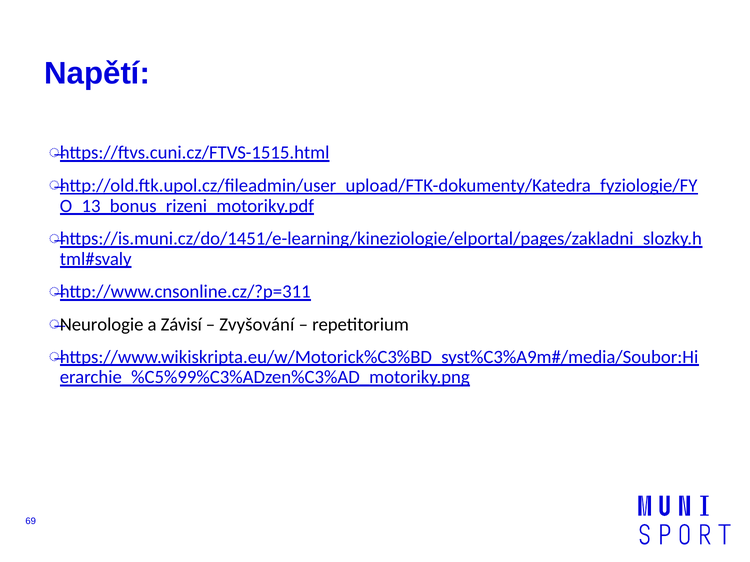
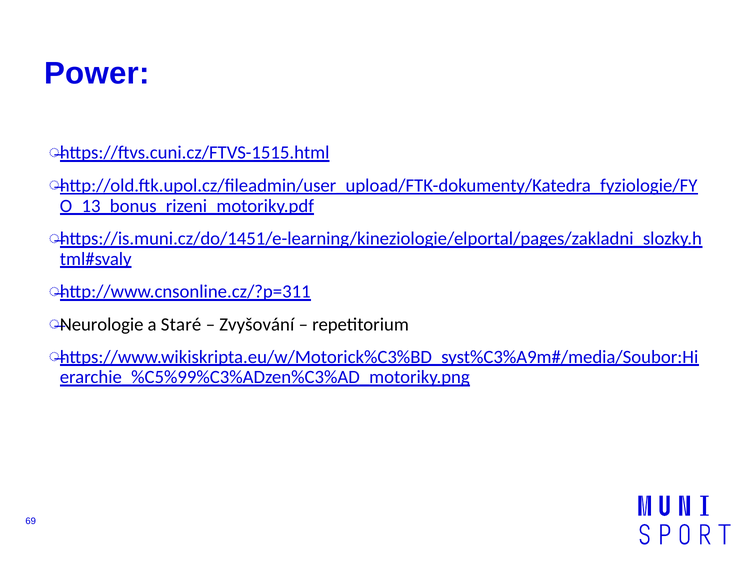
Napětí: Napětí -> Power
Závisí: Závisí -> Staré
